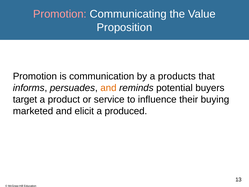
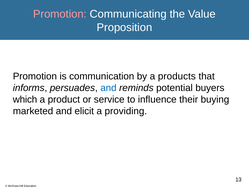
and at (108, 88) colour: orange -> blue
target: target -> which
produced: produced -> providing
